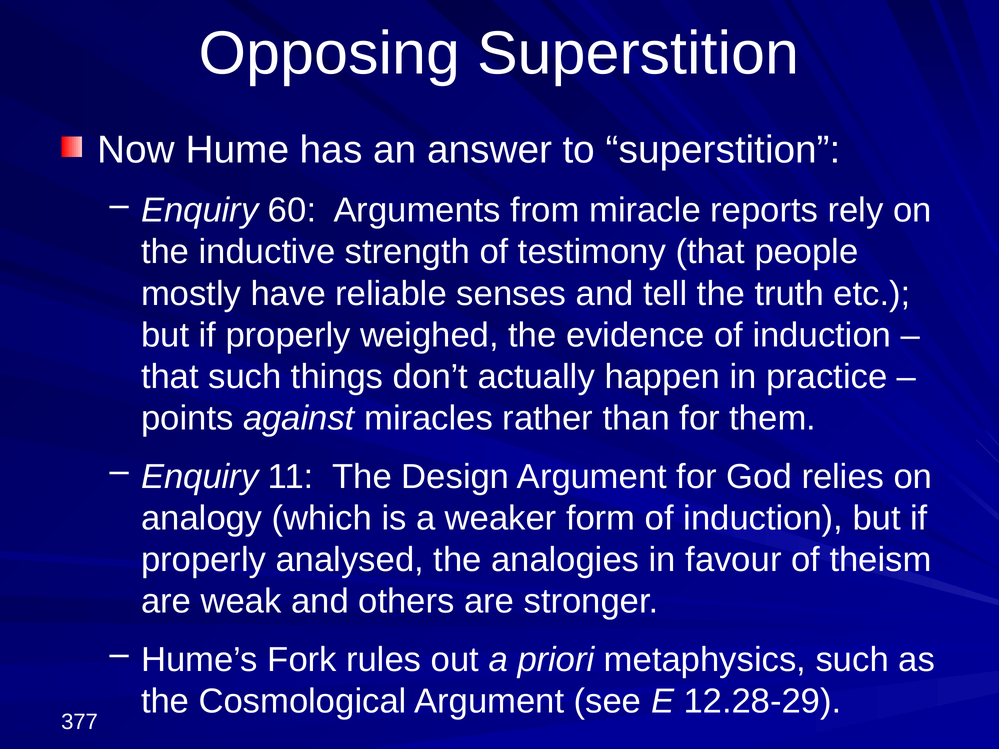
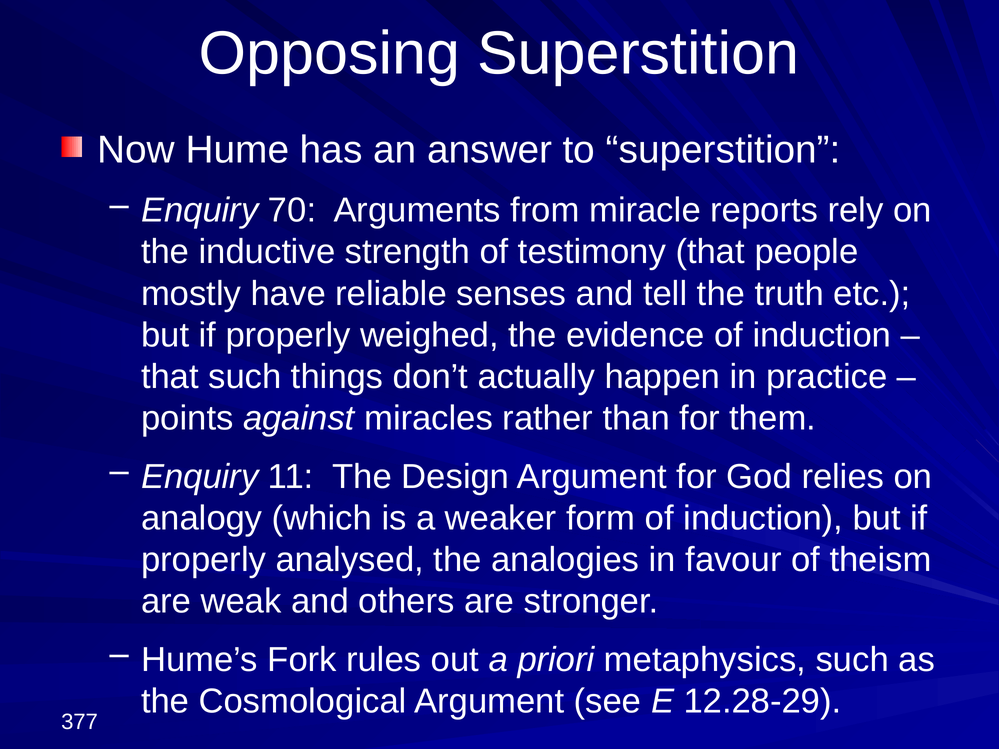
60: 60 -> 70
